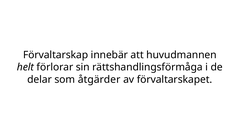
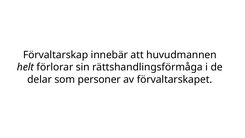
åtgärder: åtgärder -> personer
